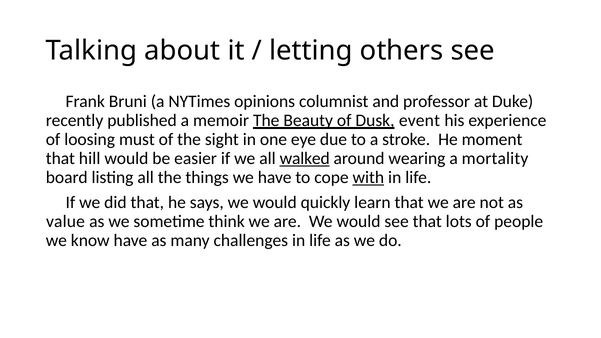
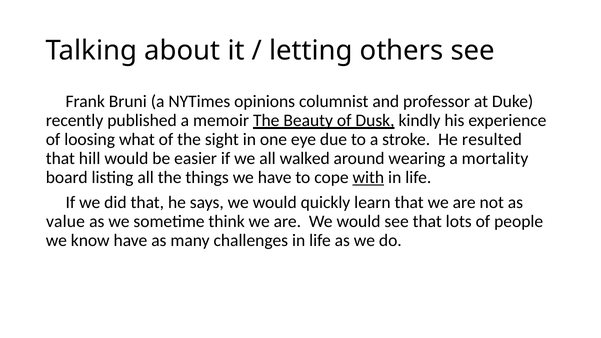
event: event -> kindly
must: must -> what
moment: moment -> resulted
walked underline: present -> none
